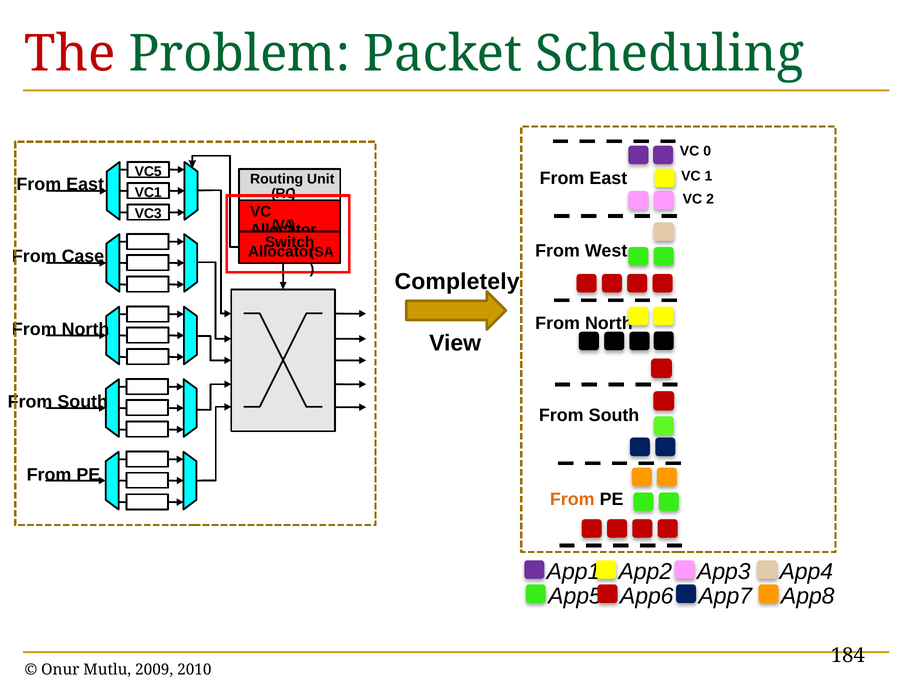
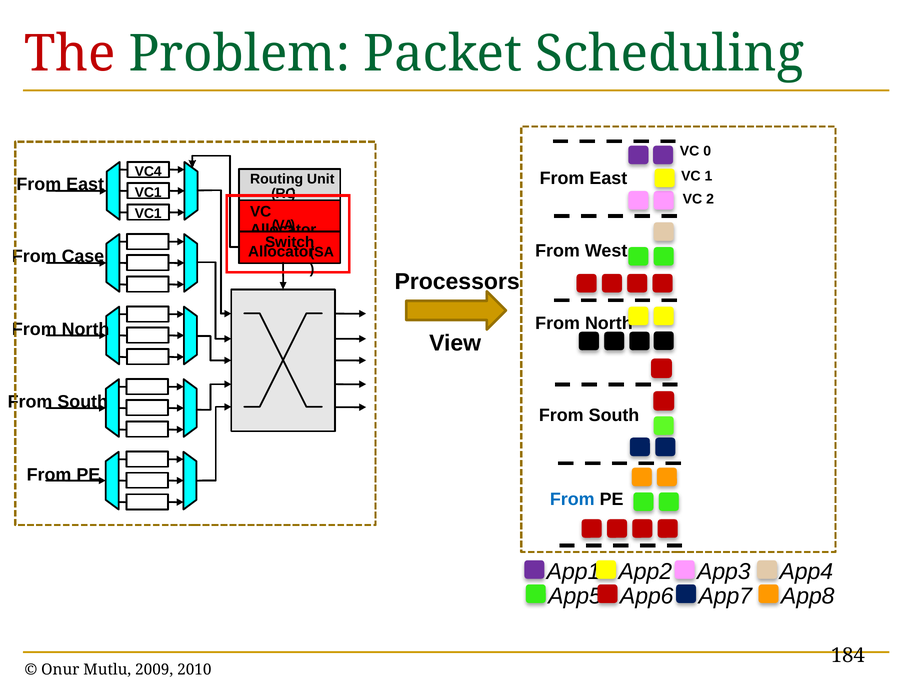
5: 5 -> 4
3 at (158, 214): 3 -> 1
Completely: Completely -> Processors
From at (572, 499) colour: orange -> blue
